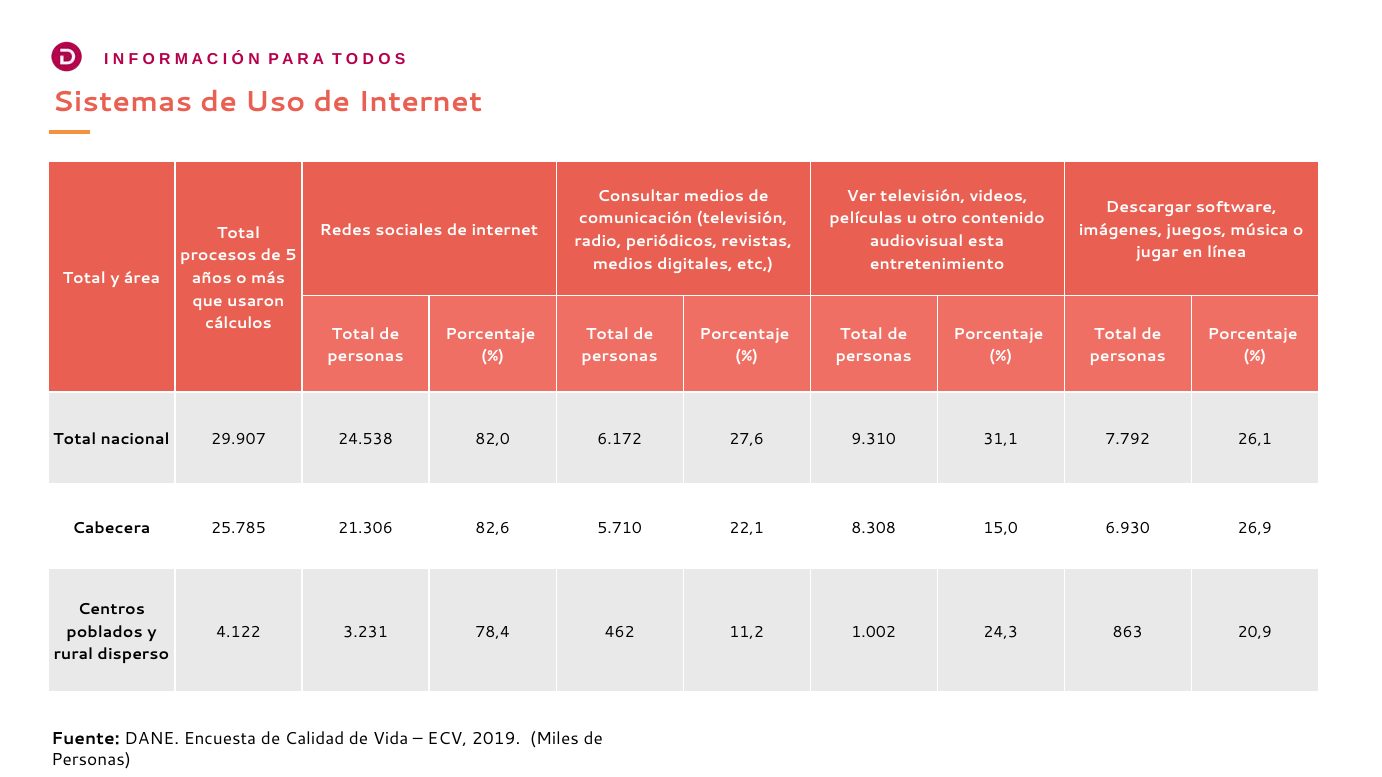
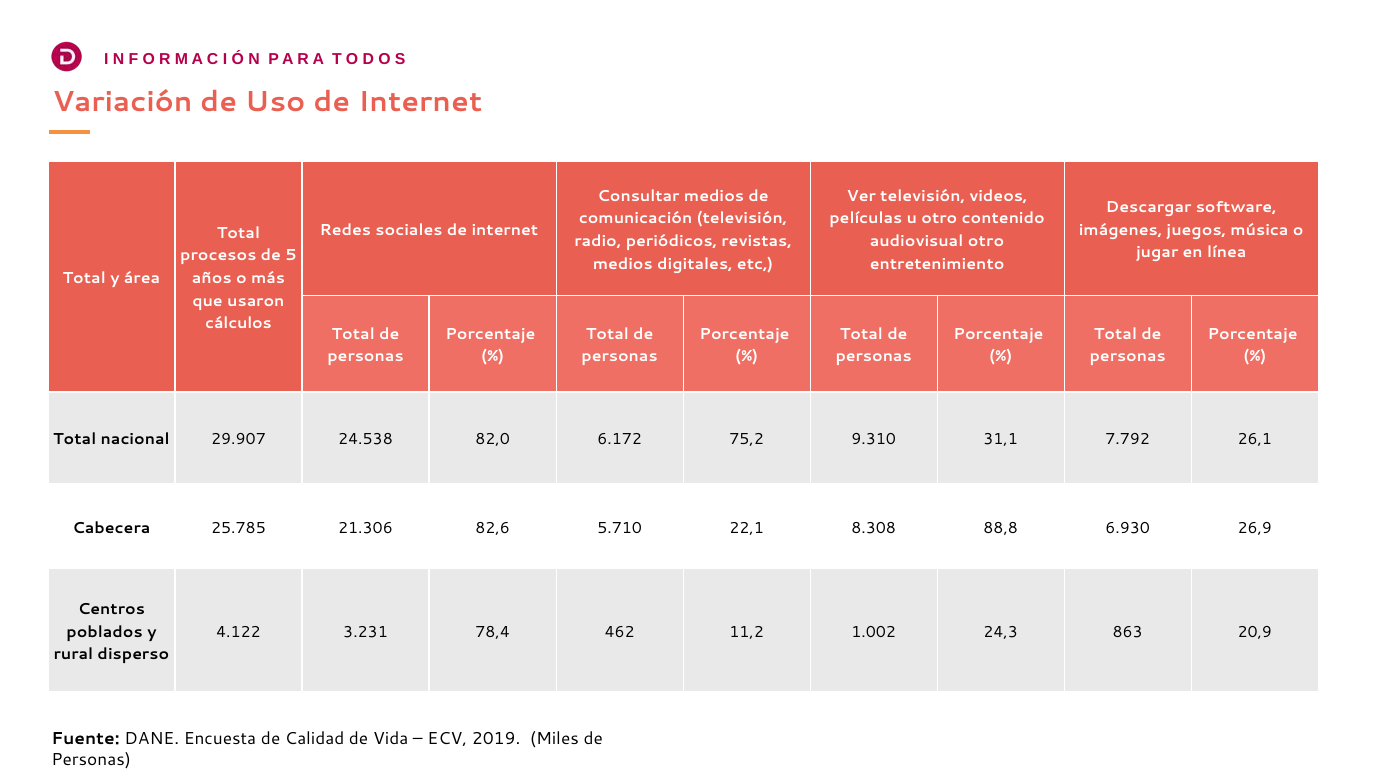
Sistemas: Sistemas -> Variación
audiovisual esta: esta -> otro
27,6: 27,6 -> 75,2
15,0: 15,0 -> 88,8
